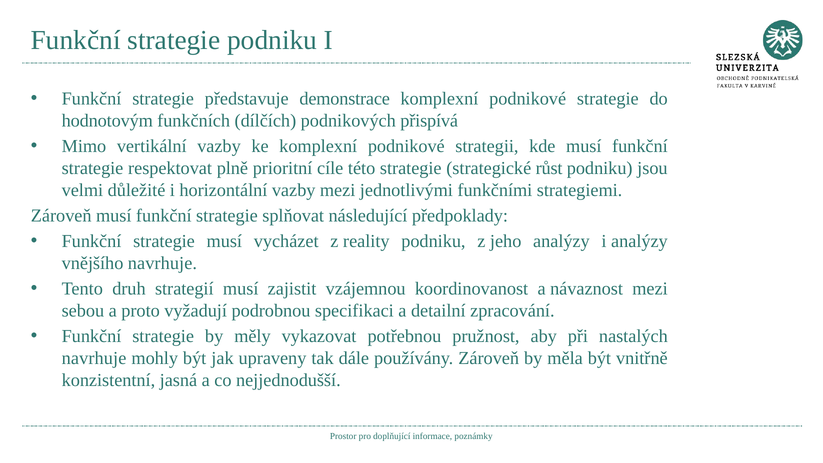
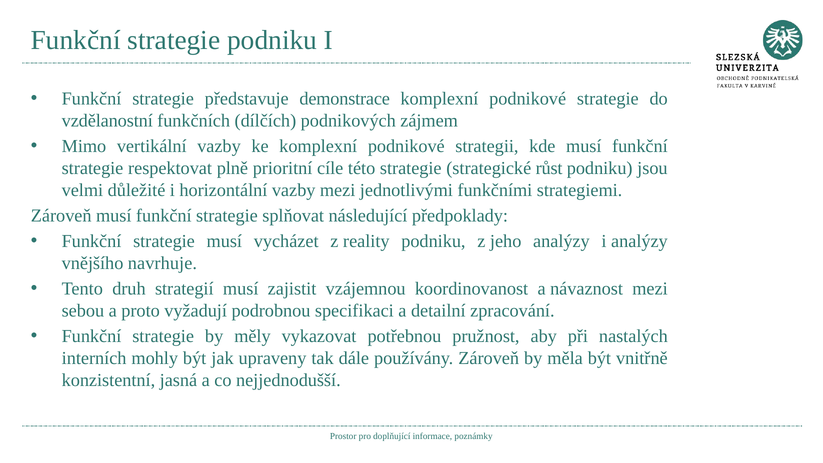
hodnotovým: hodnotovým -> vzdělanostní
přispívá: přispívá -> zájmem
navrhuje at (94, 358): navrhuje -> interních
